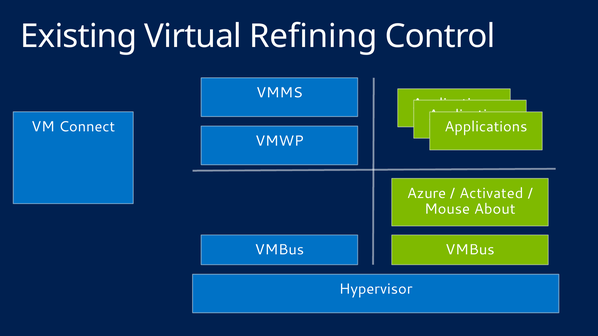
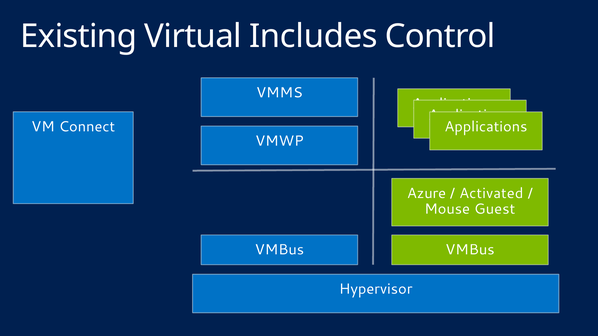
Refining: Refining -> Includes
About: About -> Guest
